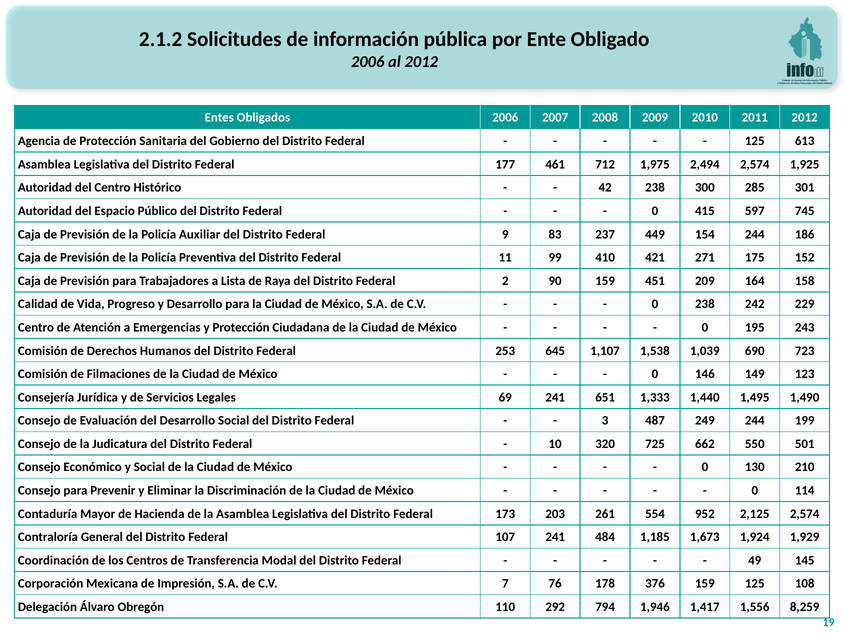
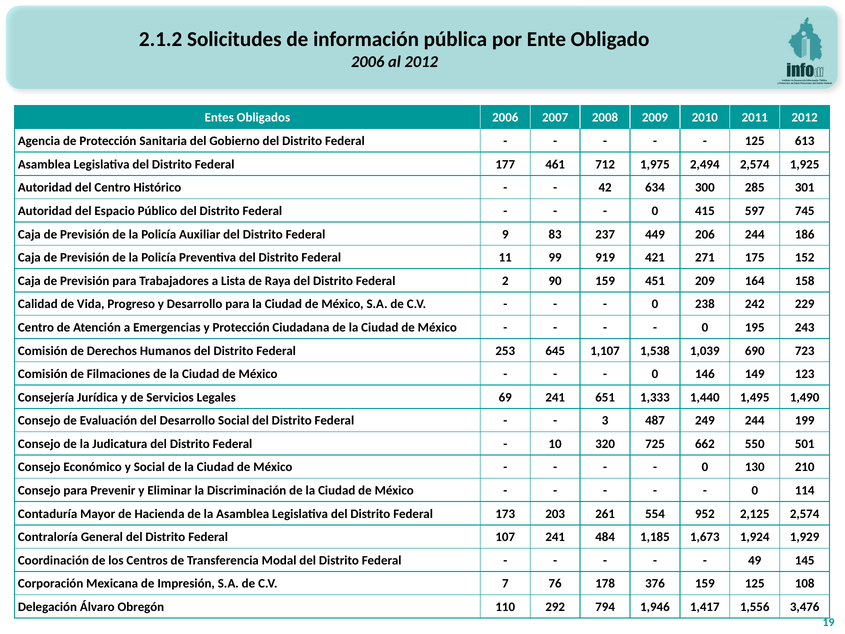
42 238: 238 -> 634
154: 154 -> 206
410: 410 -> 919
8,259: 8,259 -> 3,476
